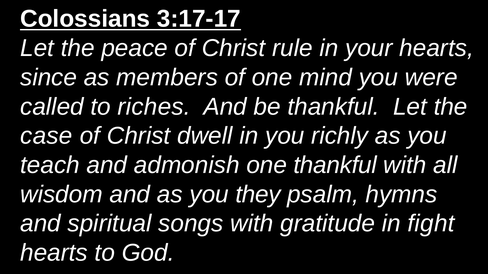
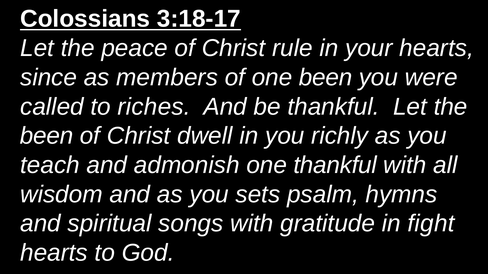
3:17-17: 3:17-17 -> 3:18-17
one mind: mind -> been
case at (46, 136): case -> been
they: they -> sets
